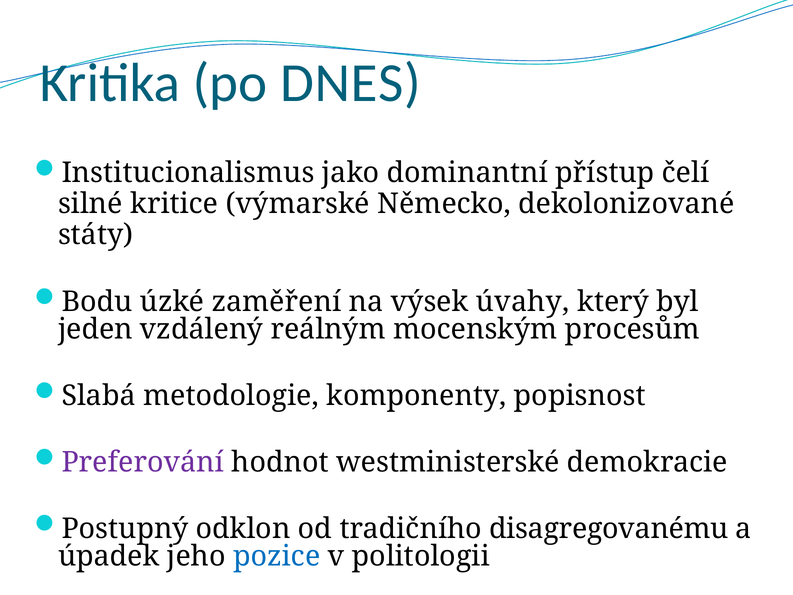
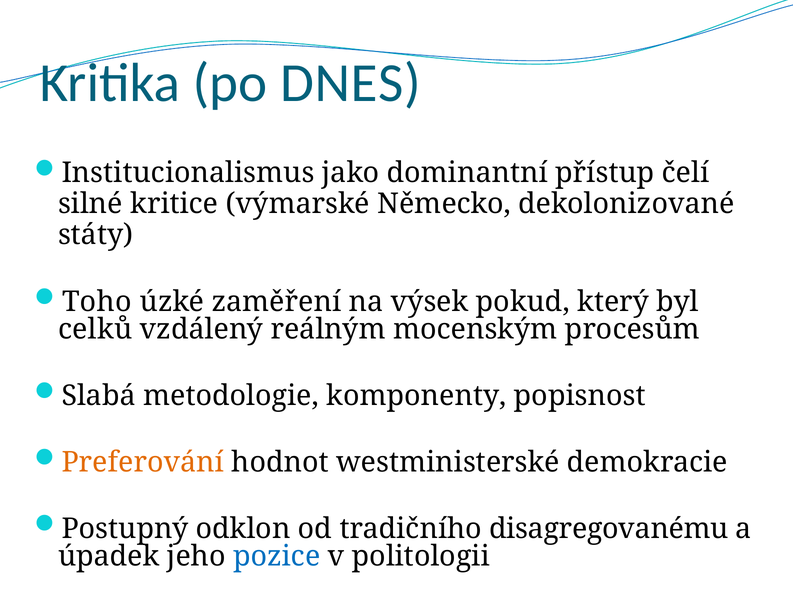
Bodu: Bodu -> Toho
úvahy: úvahy -> pokud
jeden: jeden -> celků
Preferování colour: purple -> orange
